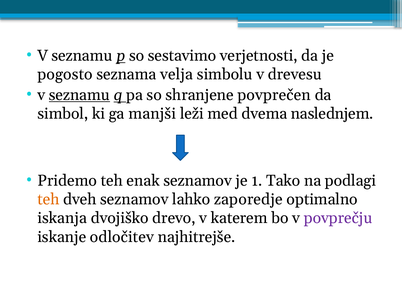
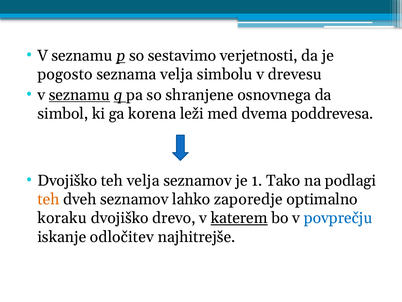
povprečen: povprečen -> osnovnega
manjši: manjši -> korena
naslednjem: naslednjem -> poddrevesa
Pridemo at (67, 180): Pridemo -> Dvojiško
teh enak: enak -> velja
iskanja: iskanja -> koraku
katerem underline: none -> present
povprečju colour: purple -> blue
